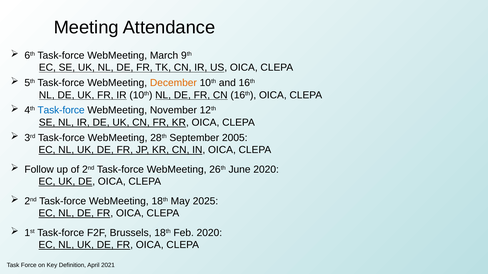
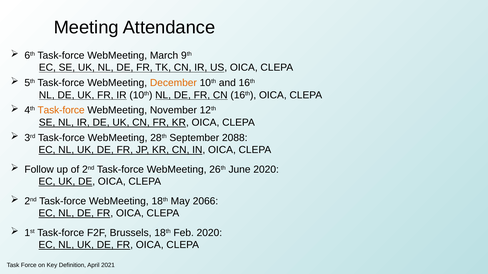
Task-force at (61, 110) colour: blue -> orange
2005: 2005 -> 2088
2025: 2025 -> 2066
